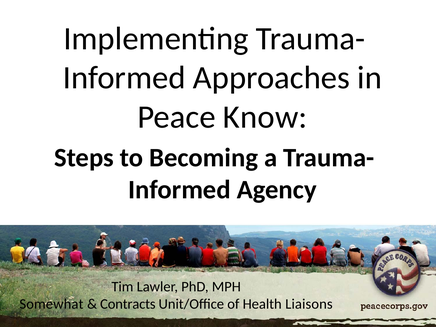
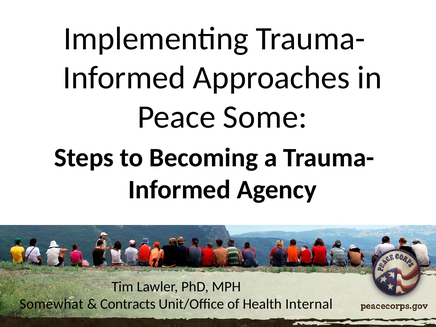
Know: Know -> Some
Liaisons: Liaisons -> Internal
